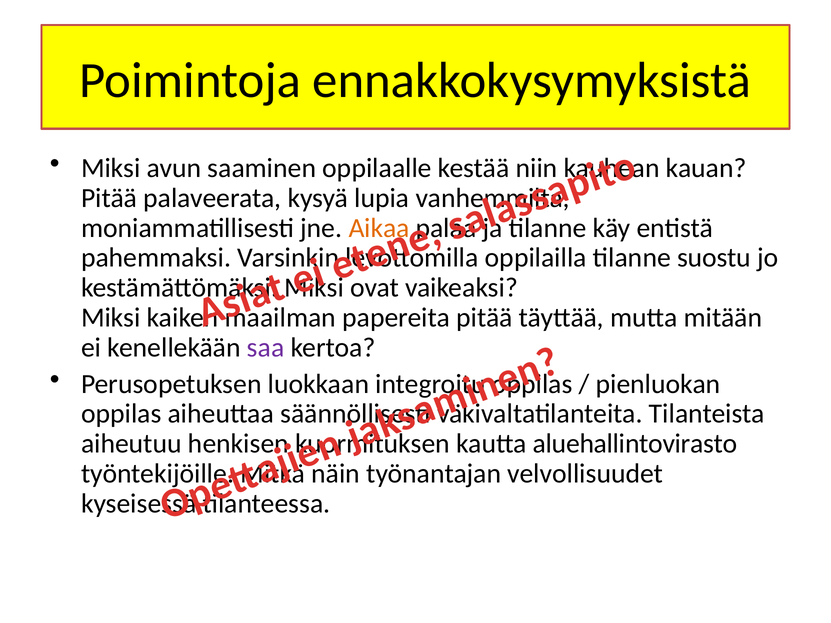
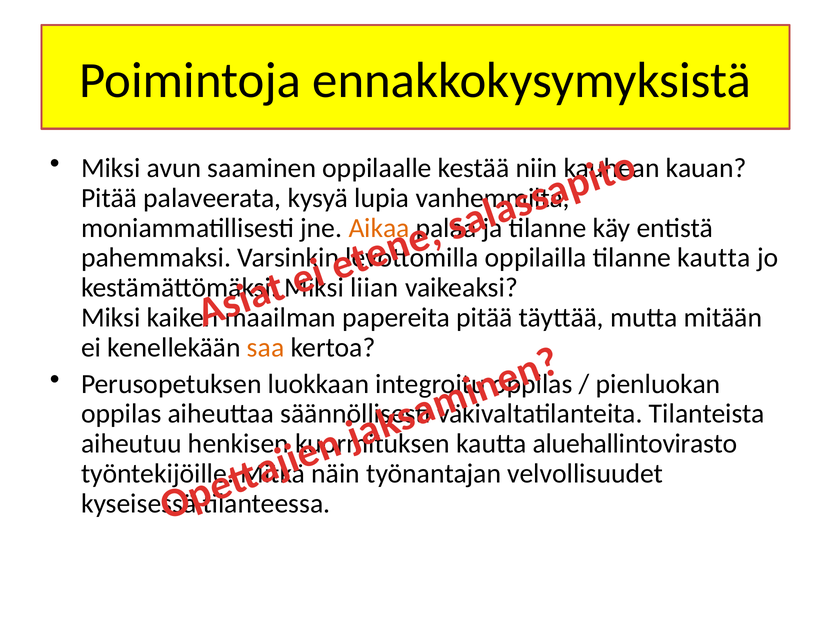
tilanne suostu: suostu -> kautta
ovat: ovat -> liian
saa colour: purple -> orange
